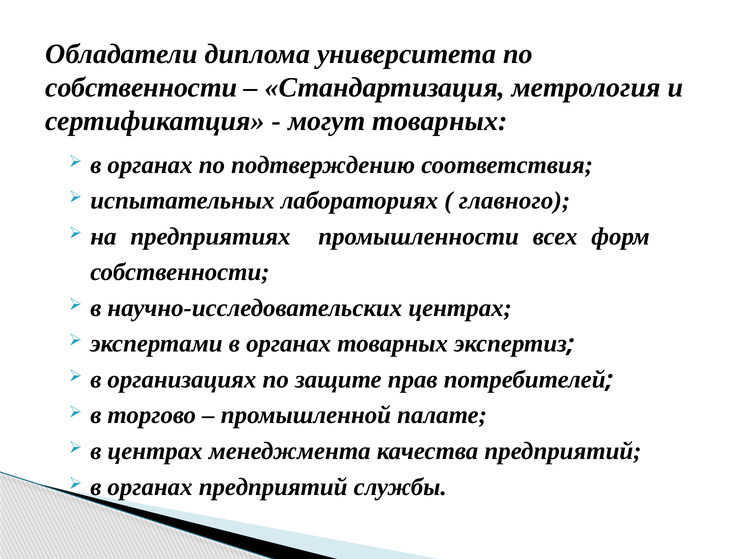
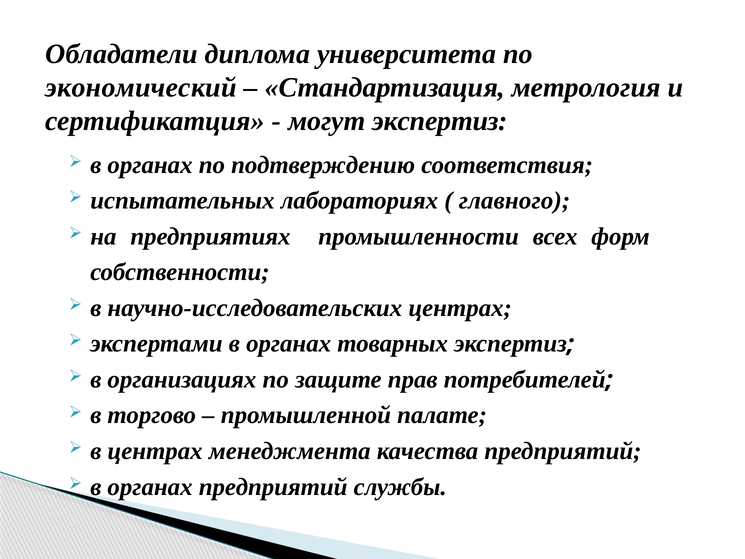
собственности at (141, 87): собственности -> экономический
могут товарных: товарных -> экспертиз
